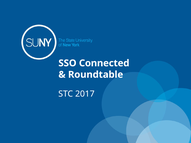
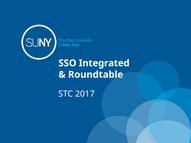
Connected: Connected -> Integrated
